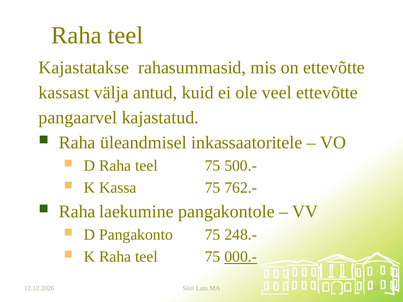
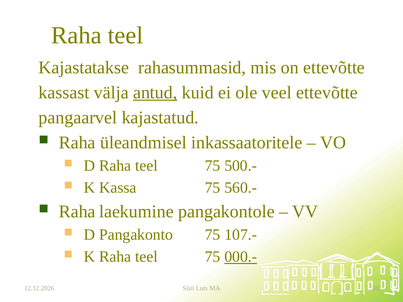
antud underline: none -> present
762.-: 762.- -> 560.-
248.-: 248.- -> 107.-
